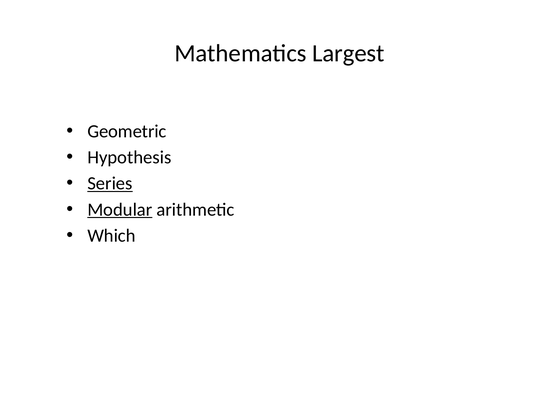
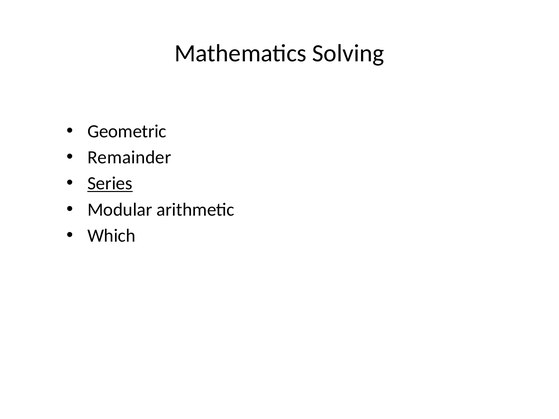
Largest: Largest -> Solving
Hypothesis: Hypothesis -> Remainder
Modular underline: present -> none
